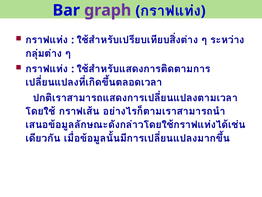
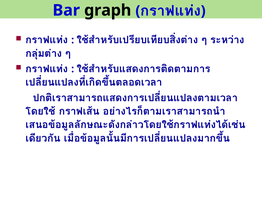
graph colour: purple -> black
